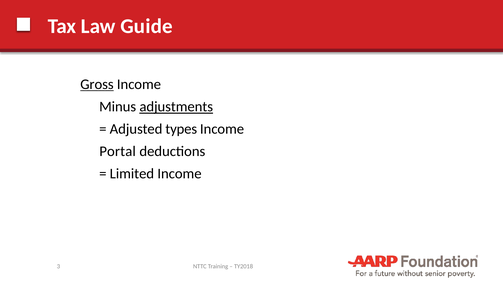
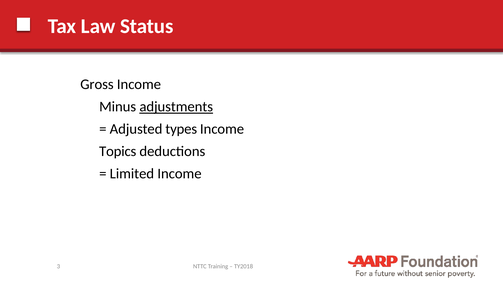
Guide: Guide -> Status
Gross underline: present -> none
Portal: Portal -> Topics
